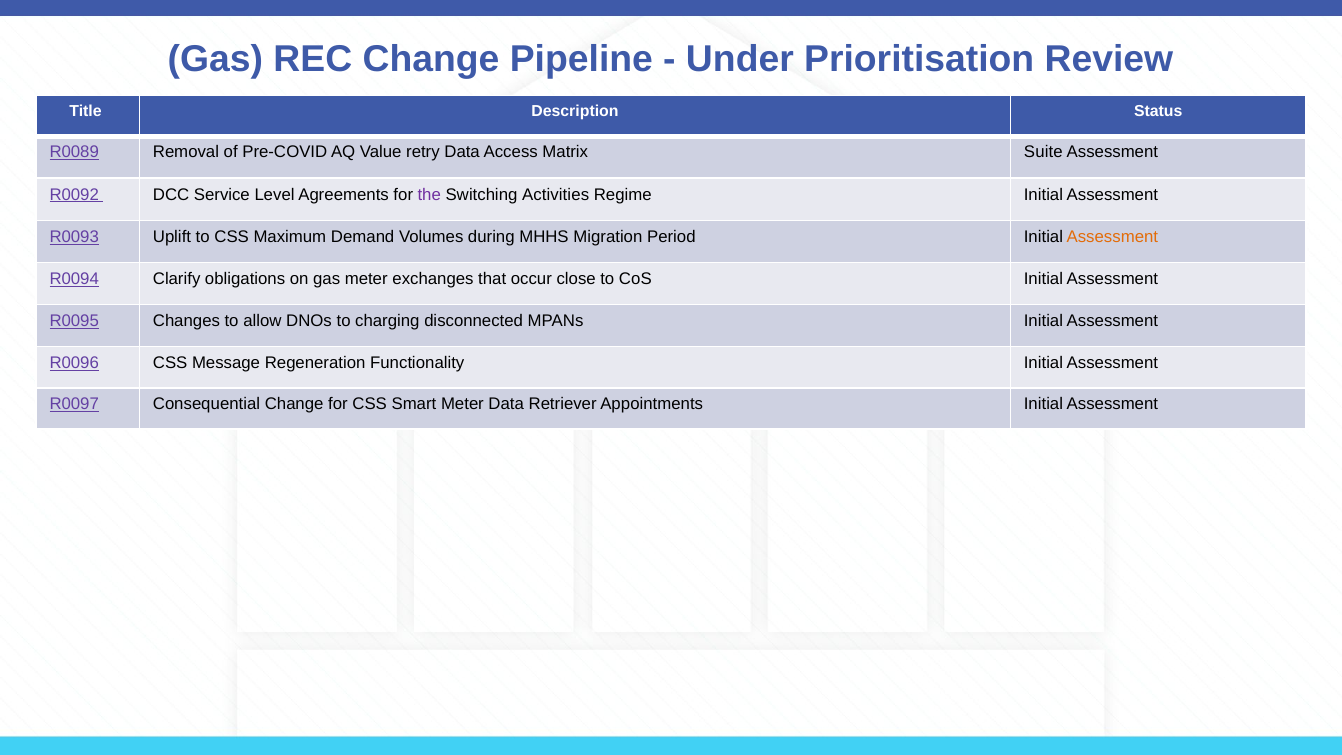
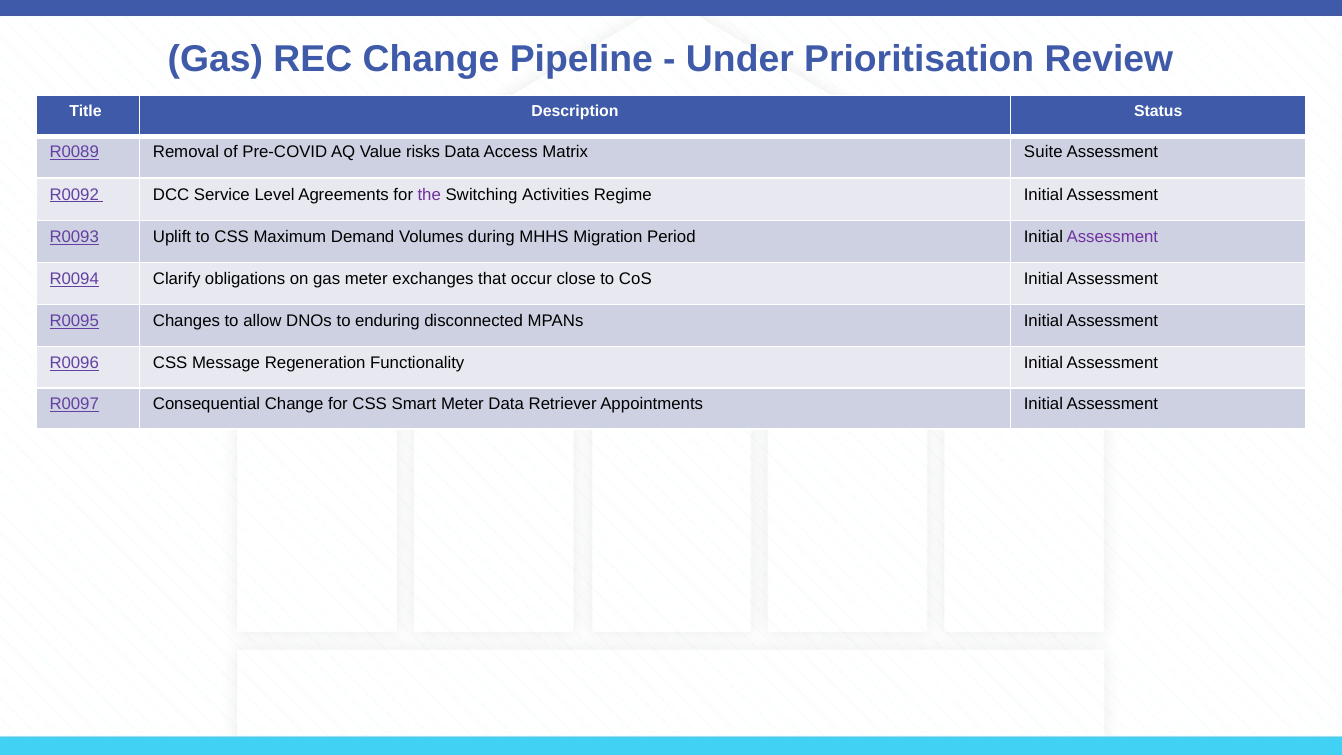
retry: retry -> risks
Assessment at (1112, 237) colour: orange -> purple
charging: charging -> enduring
